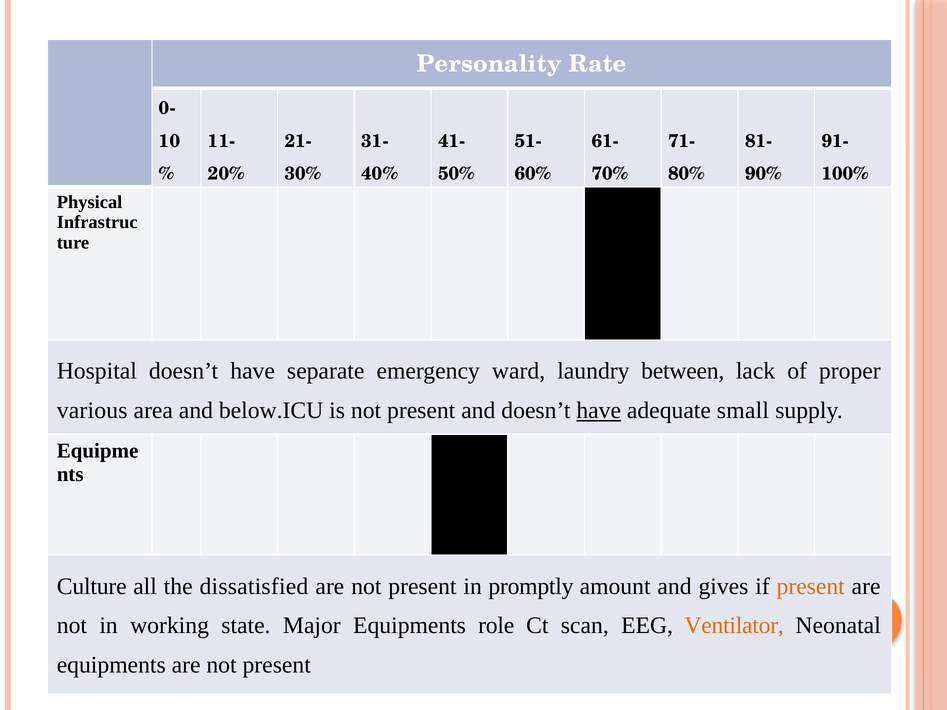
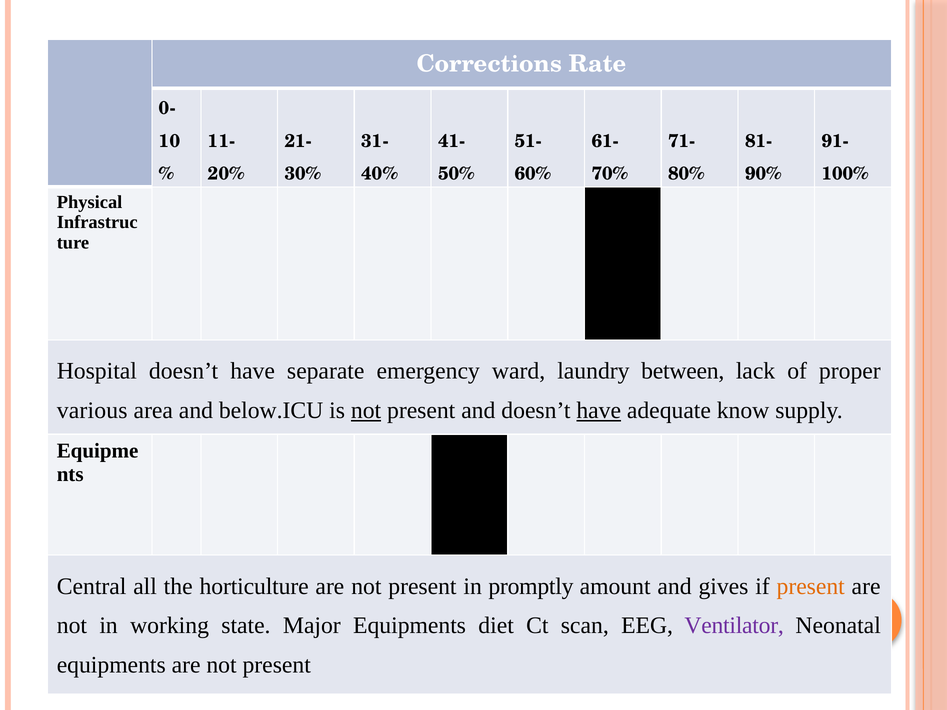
Personality: Personality -> Corrections
not at (366, 411) underline: none -> present
small: small -> know
Culture: Culture -> Central
dissatisfied: dissatisfied -> horticulture
role: role -> diet
Ventilator colour: orange -> purple
